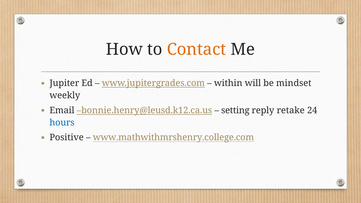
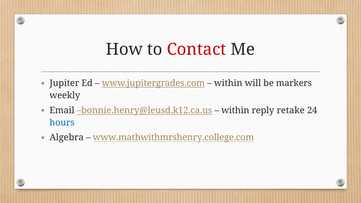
Contact colour: orange -> red
mindset: mindset -> markers
setting at (235, 110): setting -> within
Positive: Positive -> Algebra
